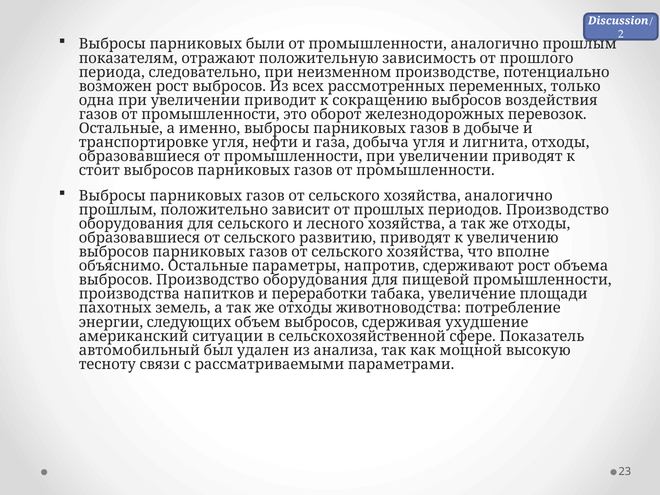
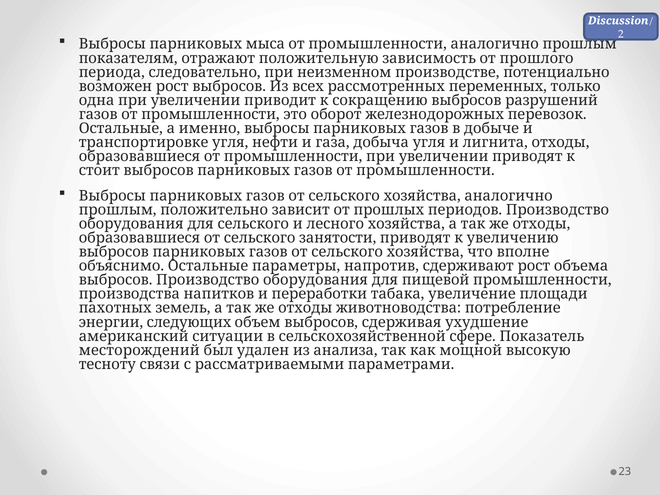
были: были -> мыса
воздействия: воздействия -> разрушений
развитию: развитию -> занятости
автомобильный: автомобильный -> месторождений
